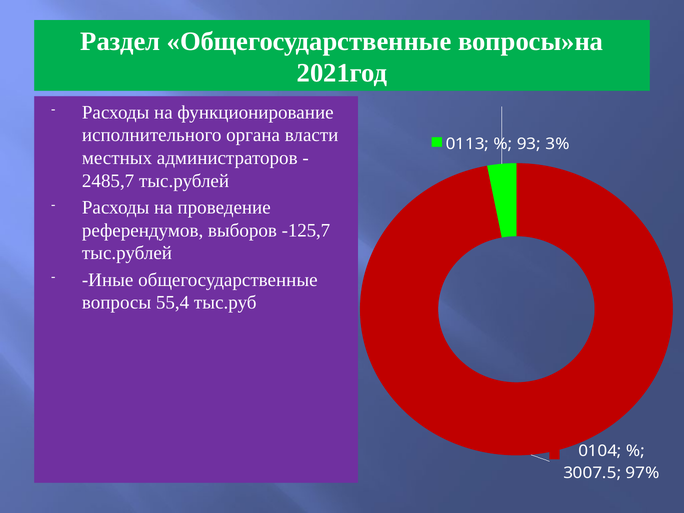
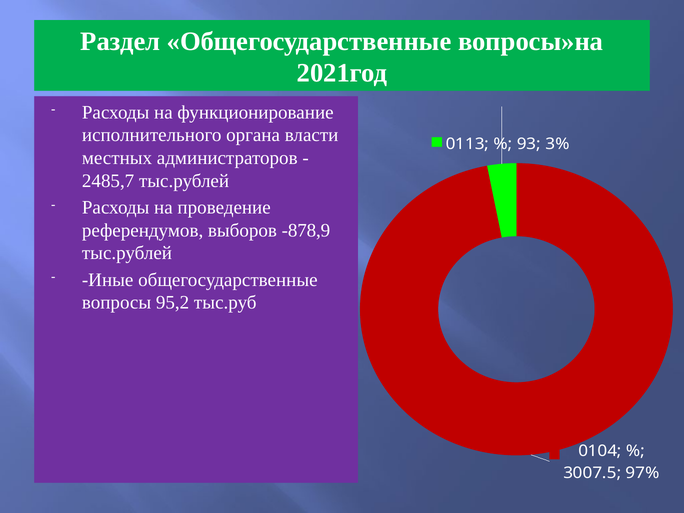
-125,7: -125,7 -> -878,9
55,4: 55,4 -> 95,2
